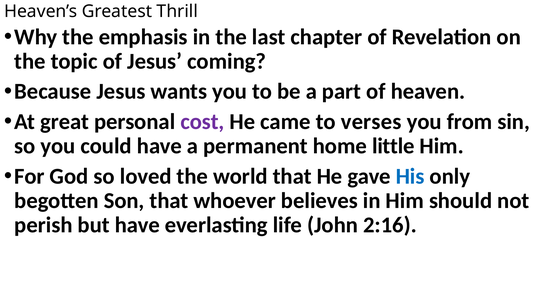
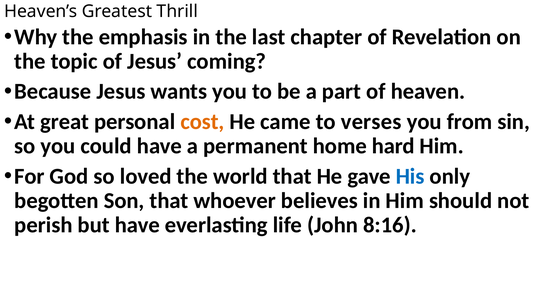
cost colour: purple -> orange
little: little -> hard
2:16: 2:16 -> 8:16
